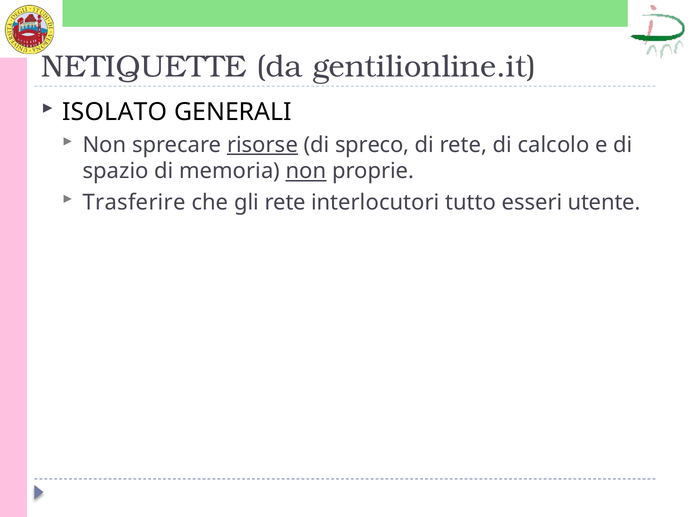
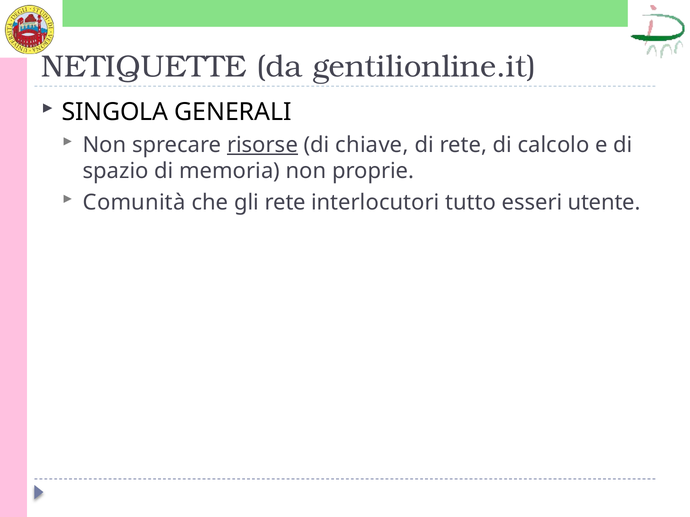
ISOLATO: ISOLATO -> SINGOLA
spreco: spreco -> chiave
non at (306, 171) underline: present -> none
Trasferire: Trasferire -> Comunità
